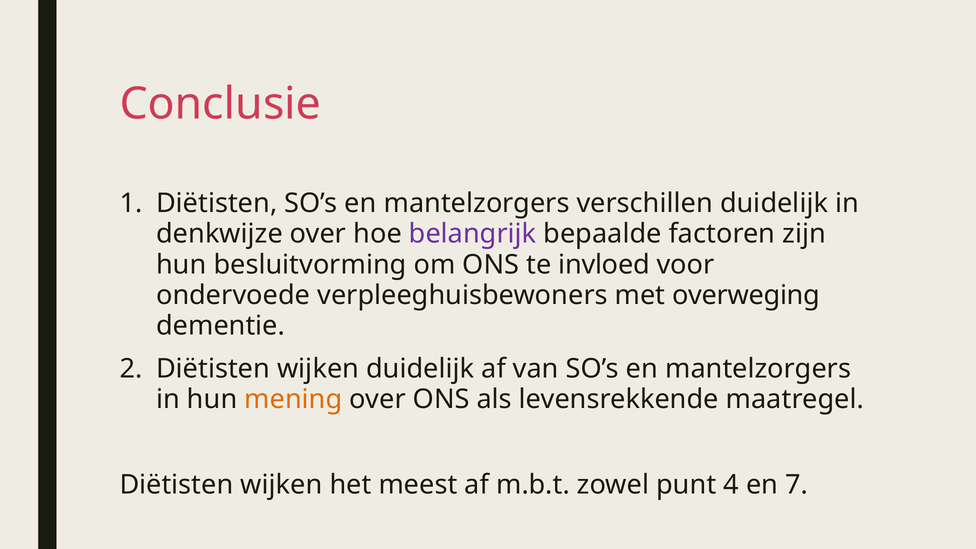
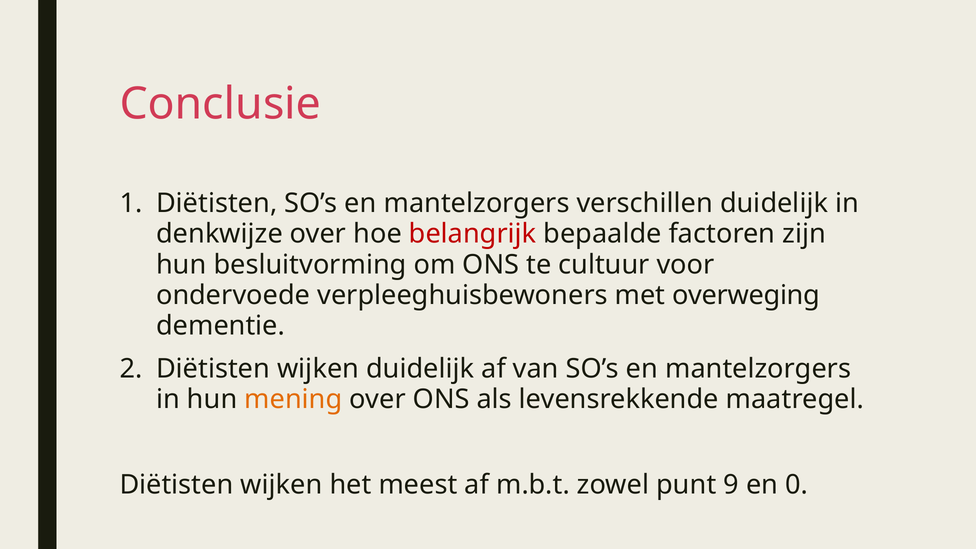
belangrijk colour: purple -> red
invloed: invloed -> cultuur
4: 4 -> 9
7: 7 -> 0
